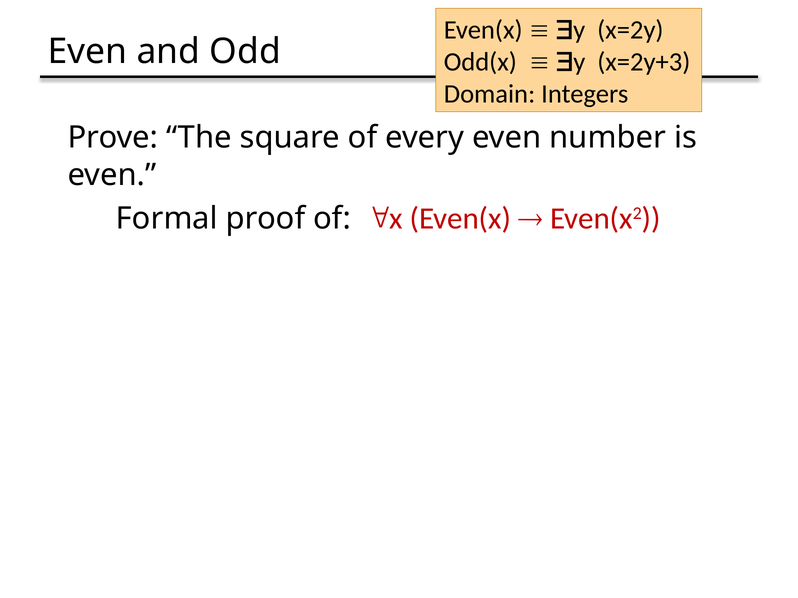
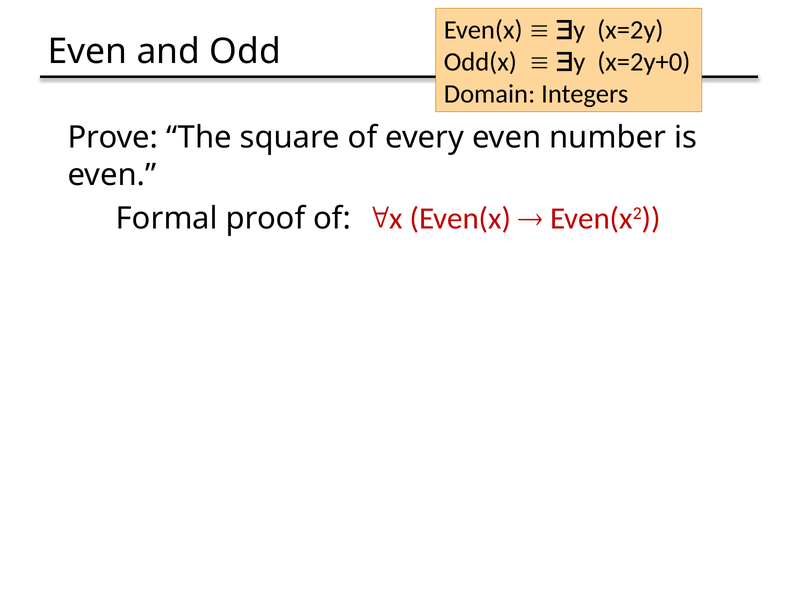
x=2y+3: x=2y+3 -> x=2y+0
